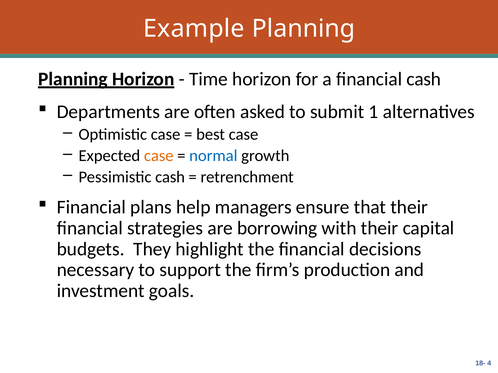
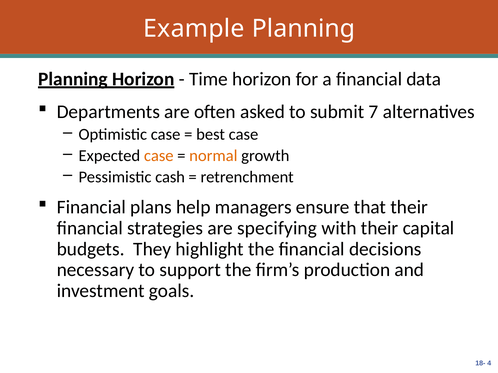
financial cash: cash -> data
1: 1 -> 7
normal colour: blue -> orange
borrowing: borrowing -> specifying
